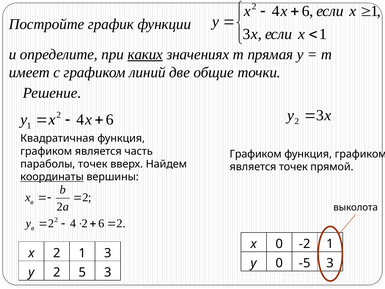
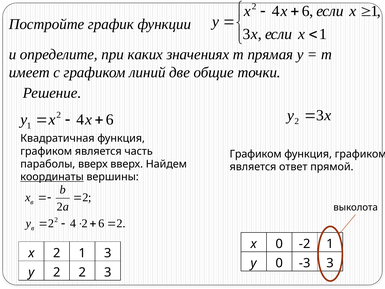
каких underline: present -> none
параболы точек: точек -> вверх
является точек: точек -> ответ
-5: -5 -> -3
y 2 5: 5 -> 2
